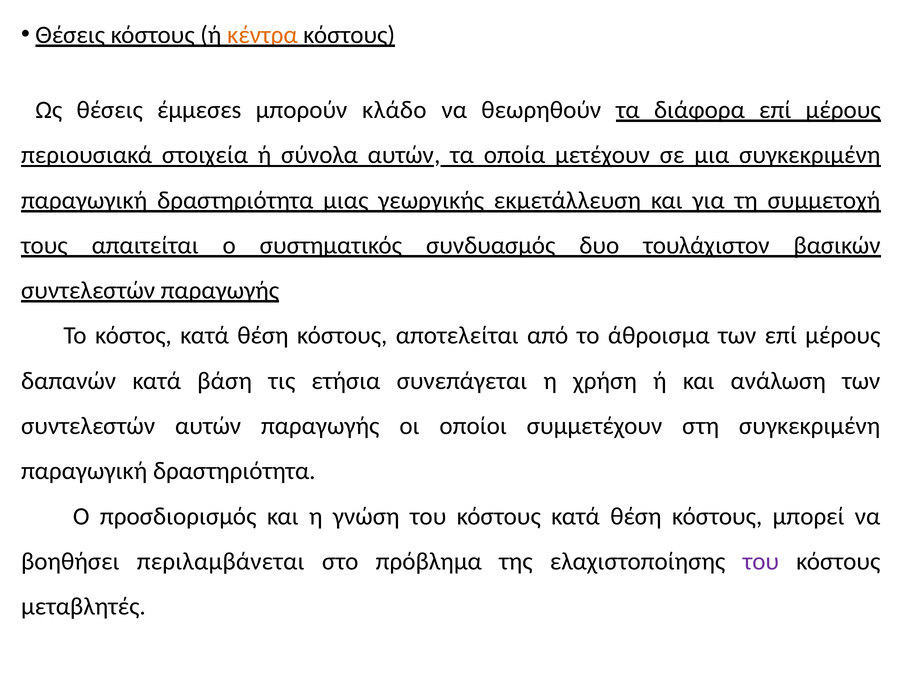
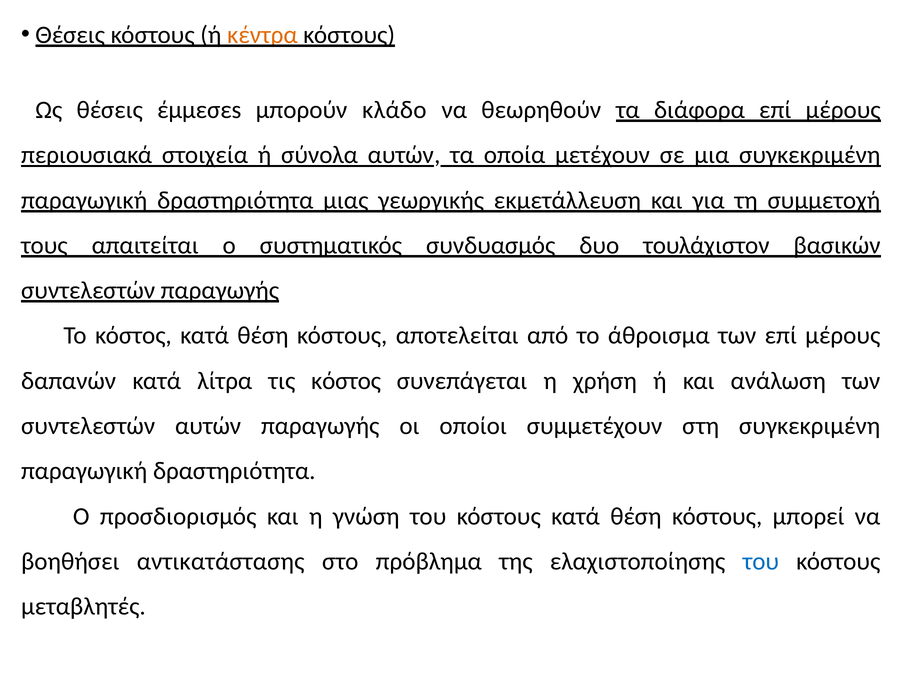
βάση: βάση -> λίτρα
τις ετήσια: ετήσια -> κόστος
περιλαμβάνεται: περιλαμβάνεται -> αντικατάστασης
του at (761, 561) colour: purple -> blue
